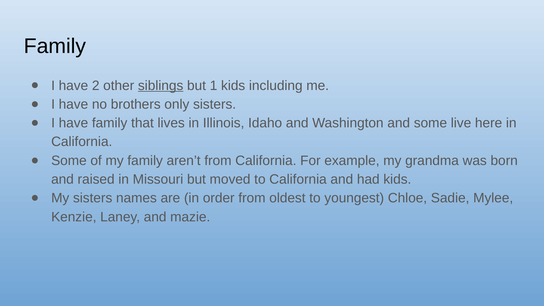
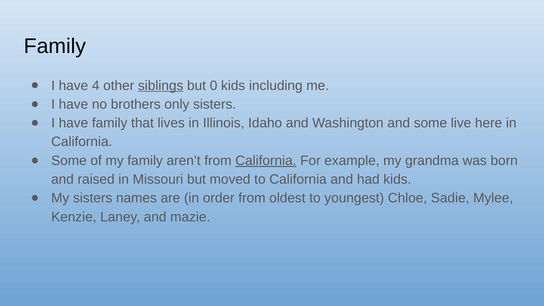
2: 2 -> 4
1: 1 -> 0
California at (266, 161) underline: none -> present
